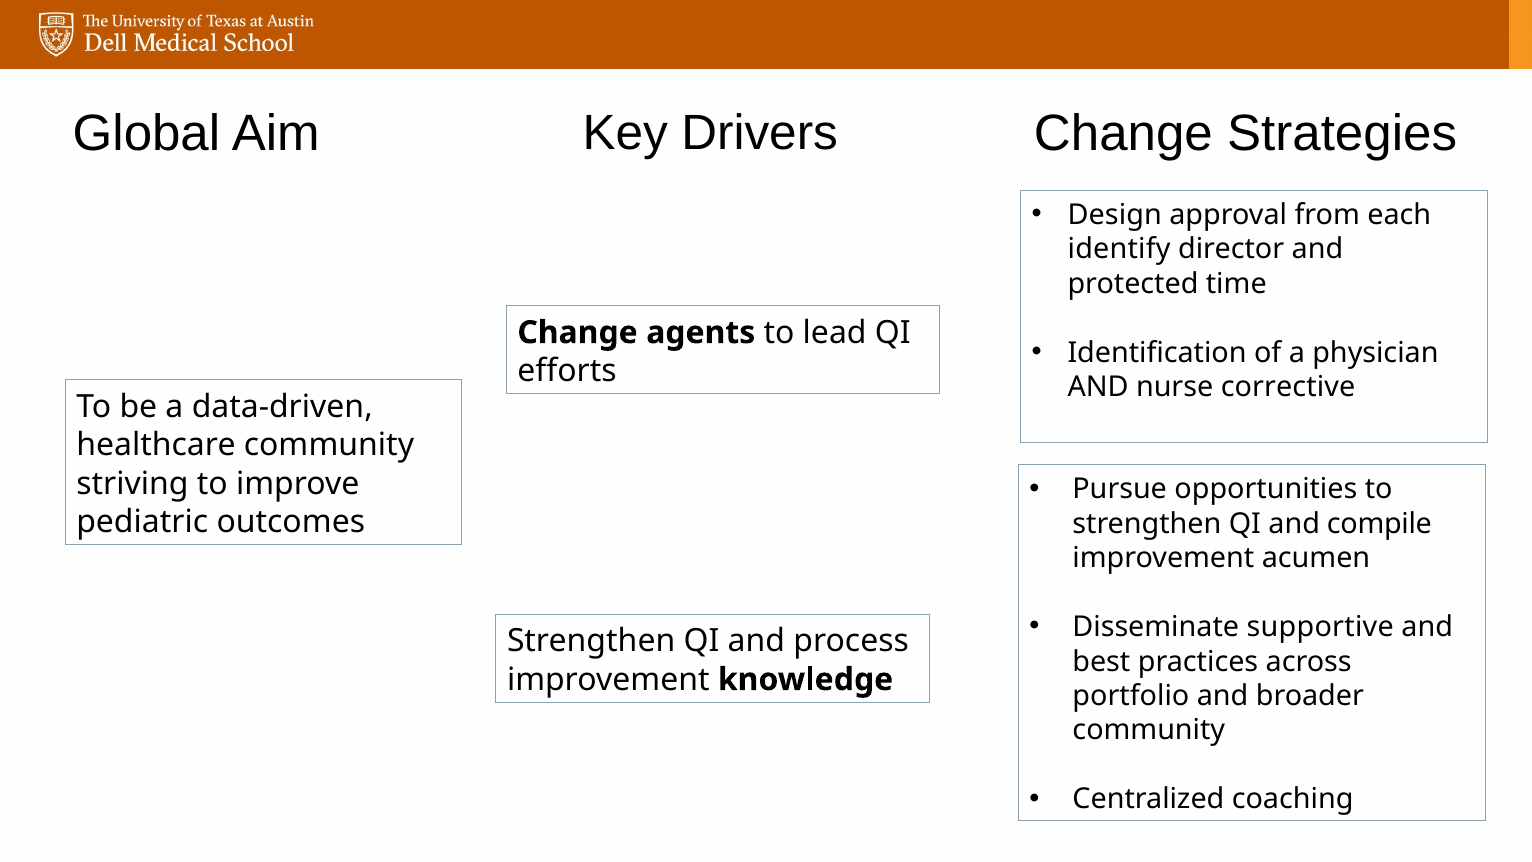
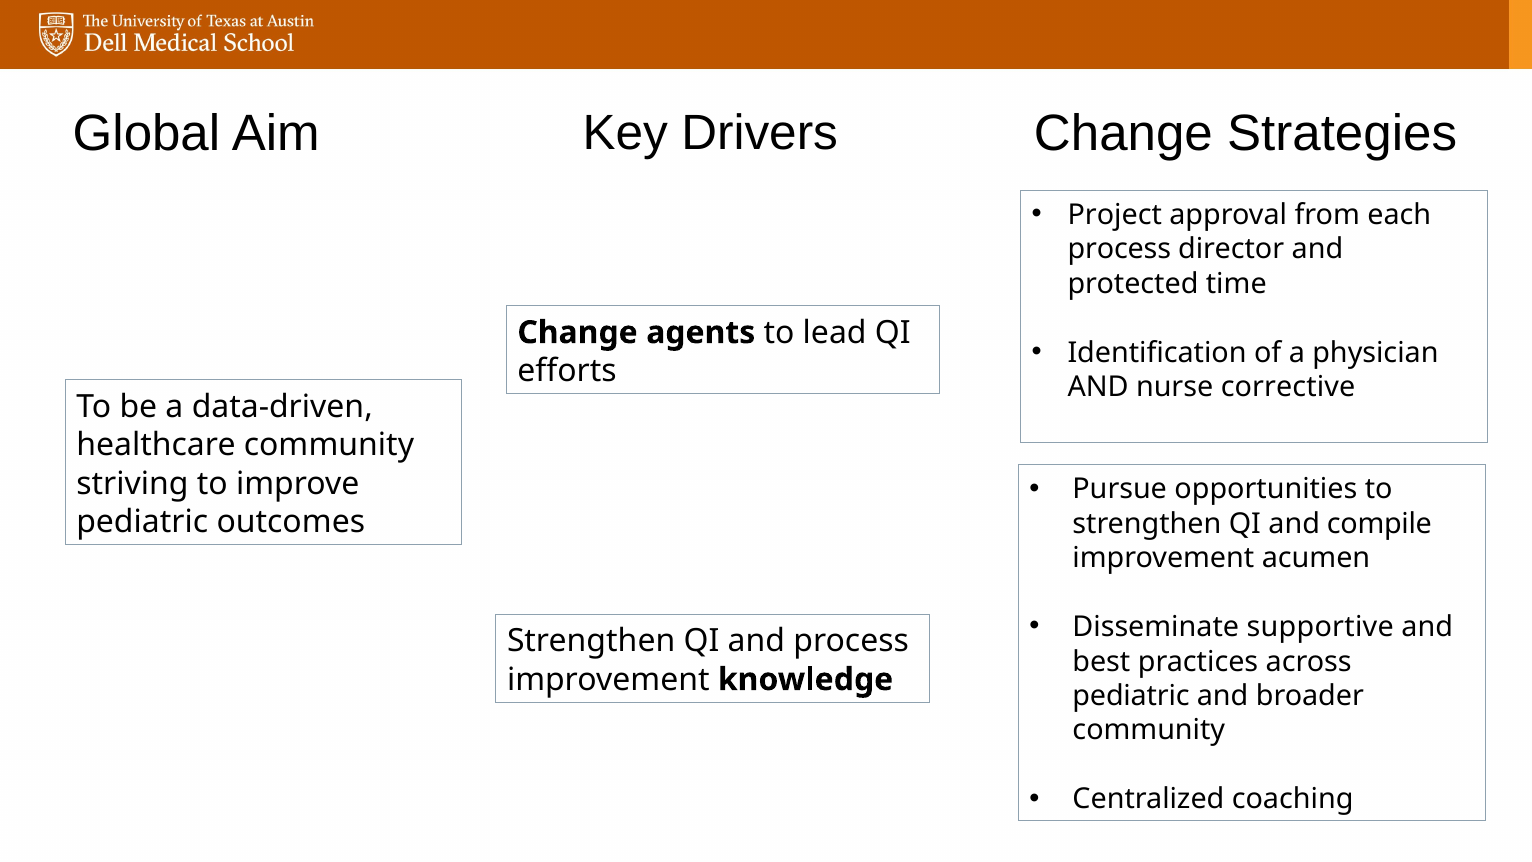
Design: Design -> Project
identify at (1119, 249): identify -> process
portfolio at (1131, 696): portfolio -> pediatric
